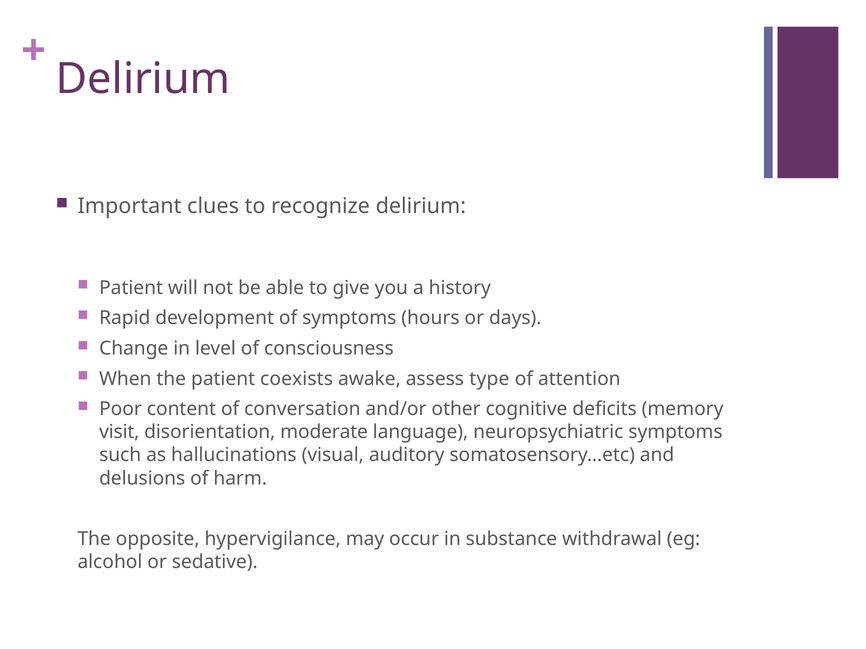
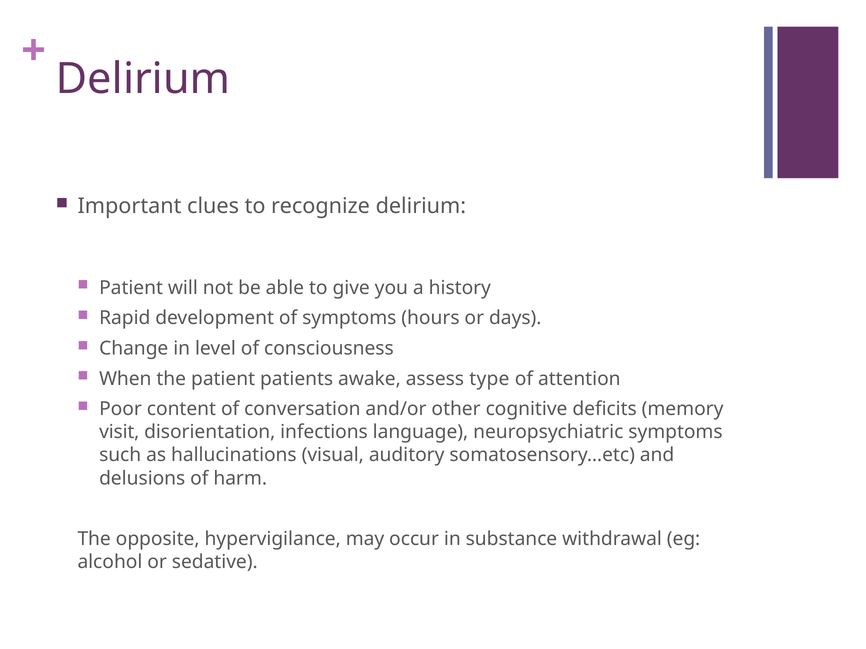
coexists: coexists -> patients
moderate: moderate -> infections
